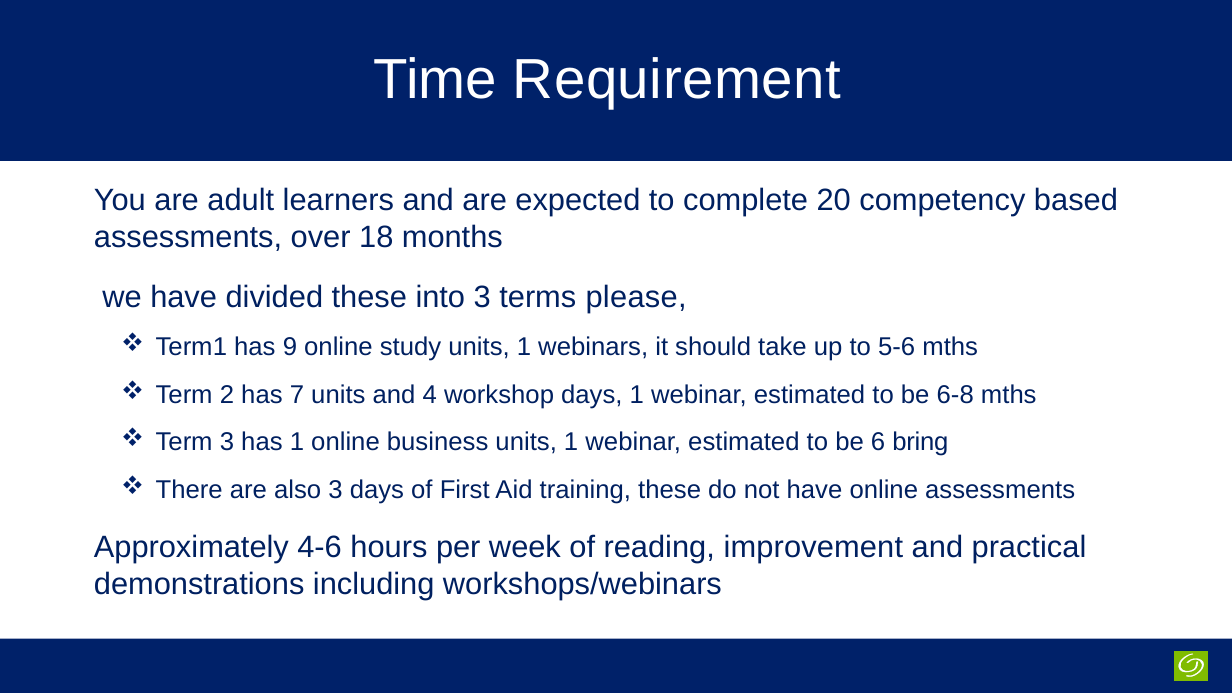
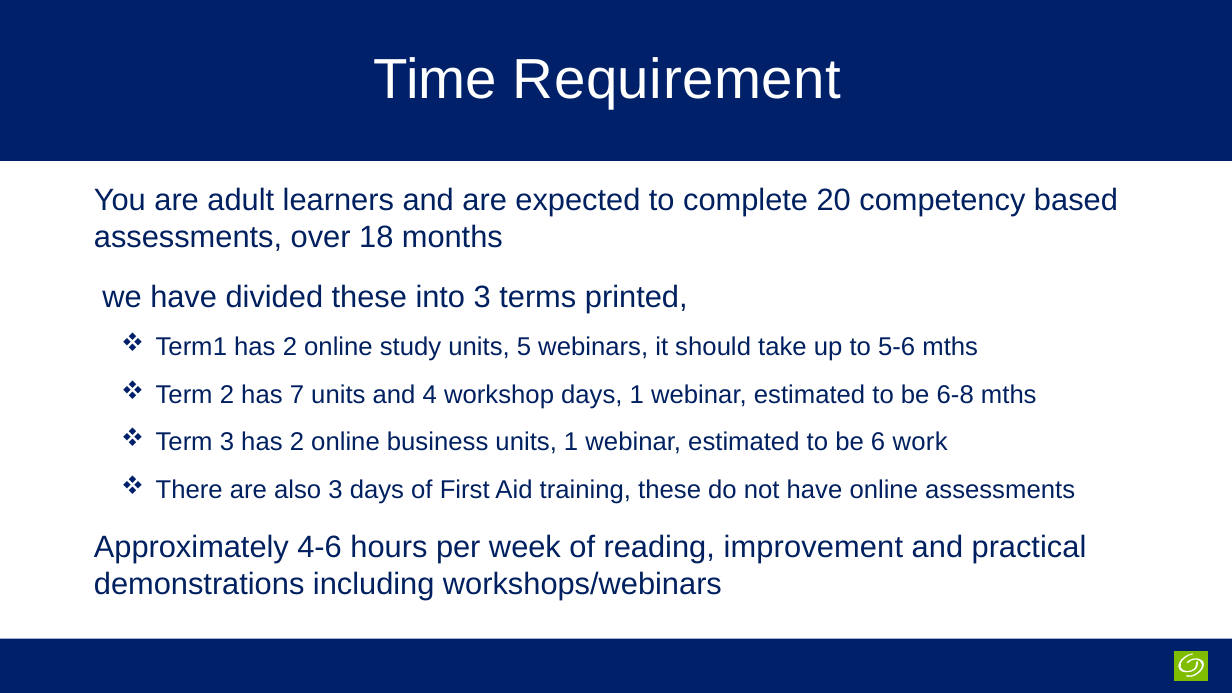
please: please -> printed
Term1 has 9: 9 -> 2
study units 1: 1 -> 5
3 has 1: 1 -> 2
bring: bring -> work
